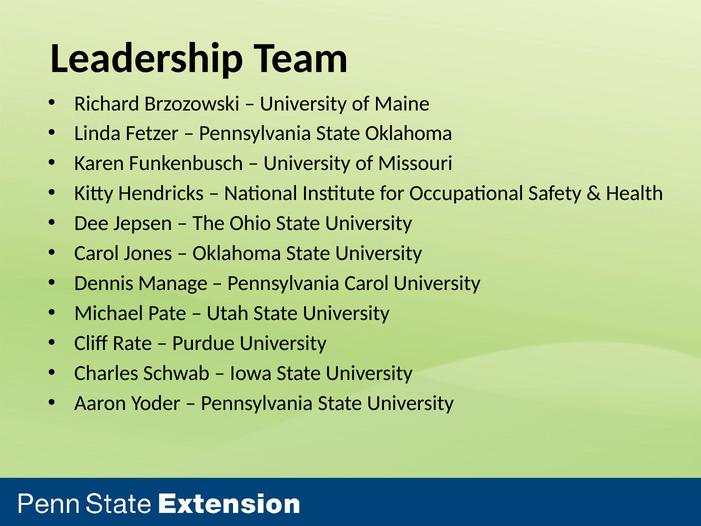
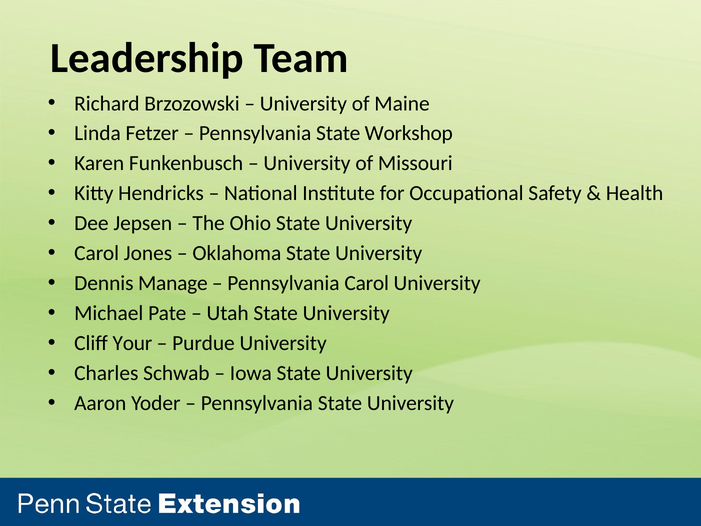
State Oklahoma: Oklahoma -> Workshop
Rate: Rate -> Your
